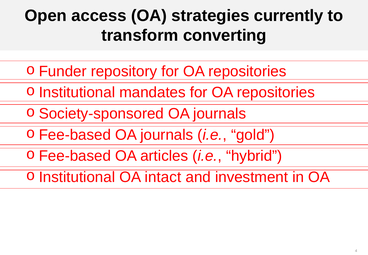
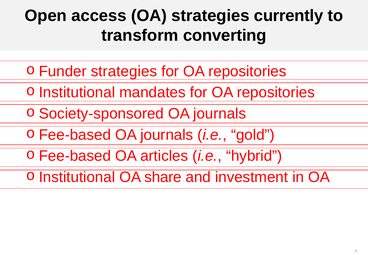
repository at (124, 71): repository -> strategies
intact: intact -> share
